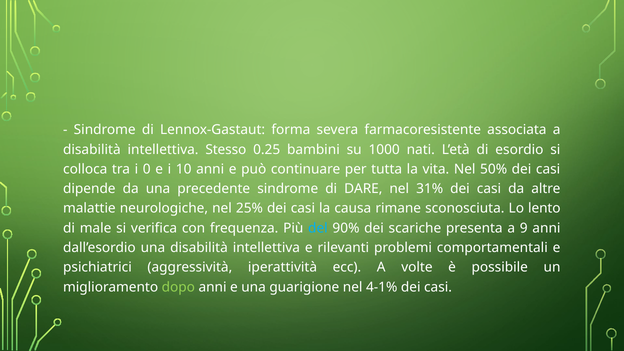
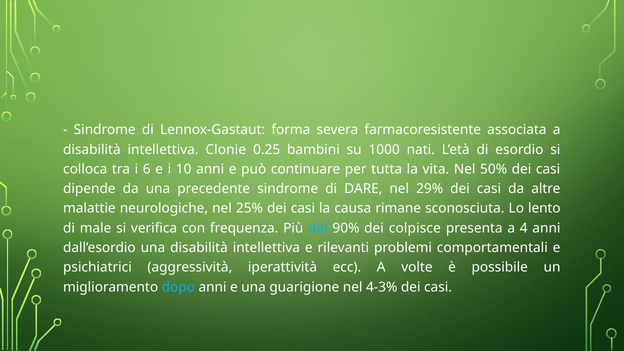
Stesso: Stesso -> Clonie
0: 0 -> 6
31%: 31% -> 29%
scariche: scariche -> colpisce
9: 9 -> 4
dopo colour: light green -> light blue
4-1%: 4-1% -> 4-3%
